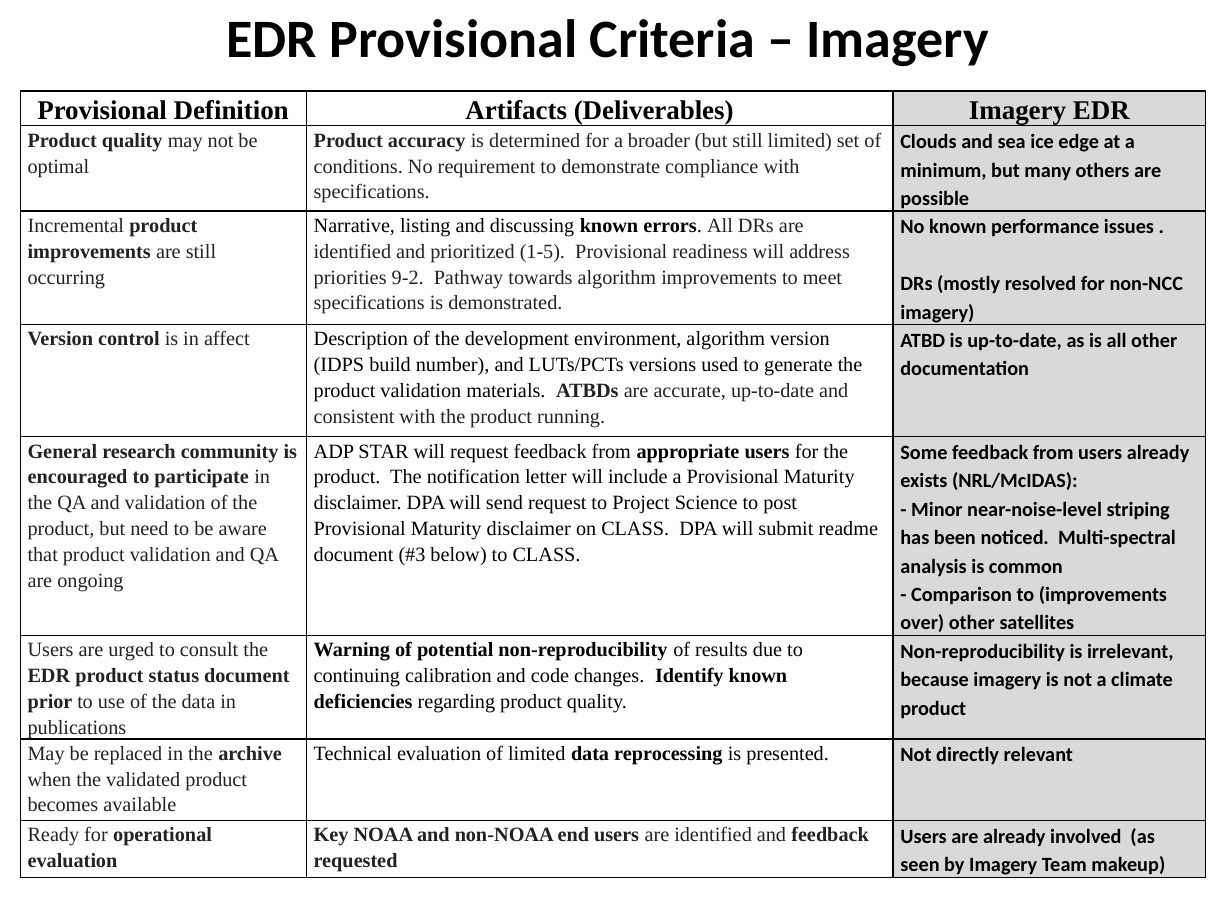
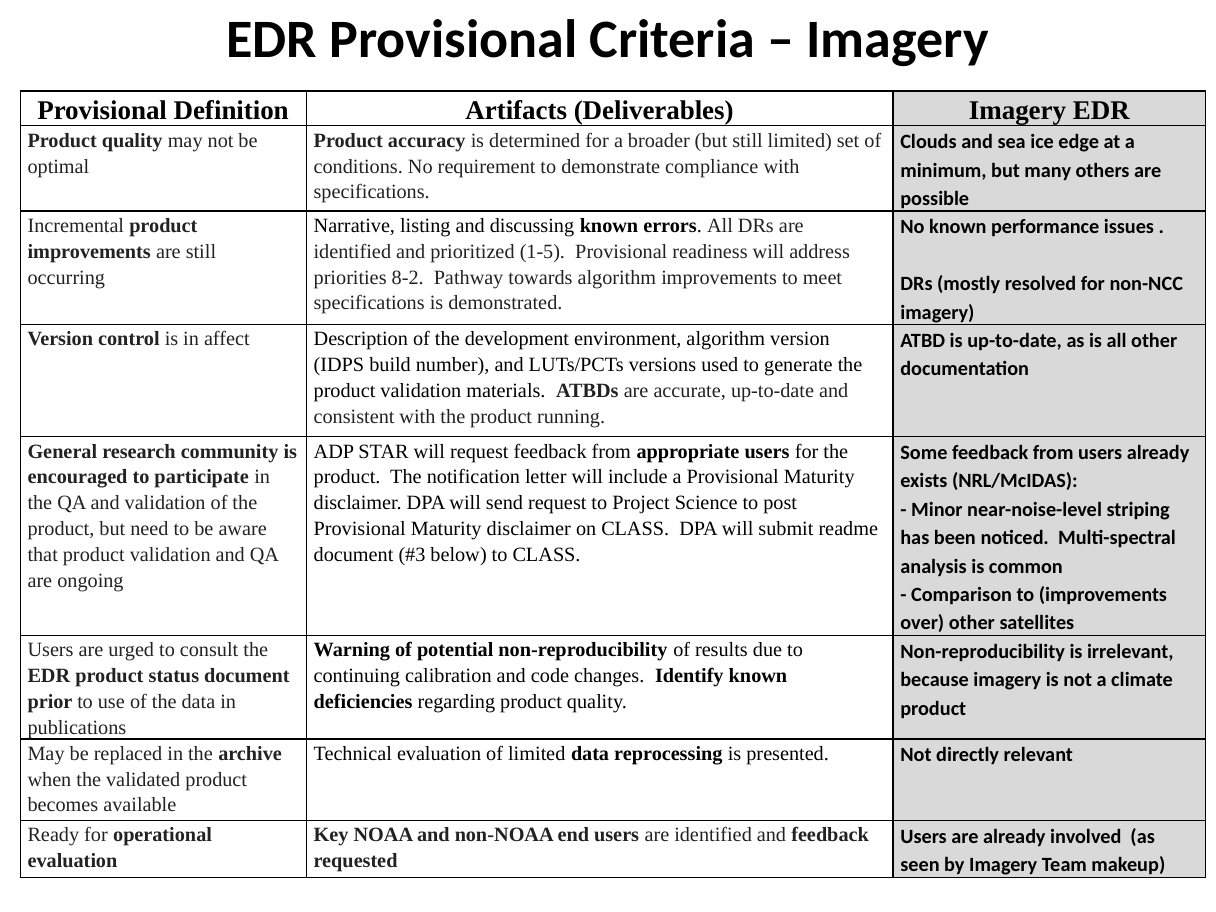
9-2: 9-2 -> 8-2
